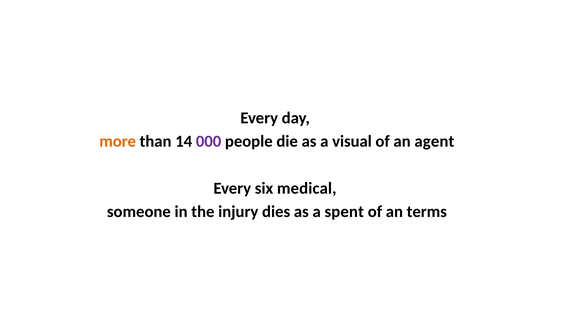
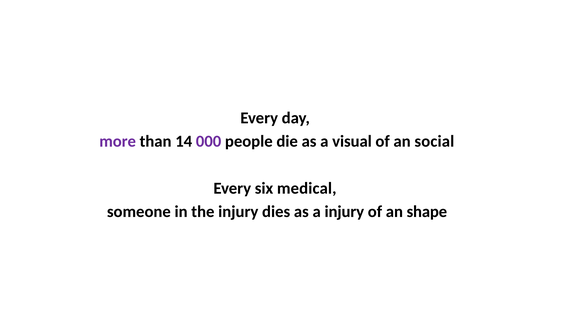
more colour: orange -> purple
agent: agent -> social
a spent: spent -> injury
terms: terms -> shape
